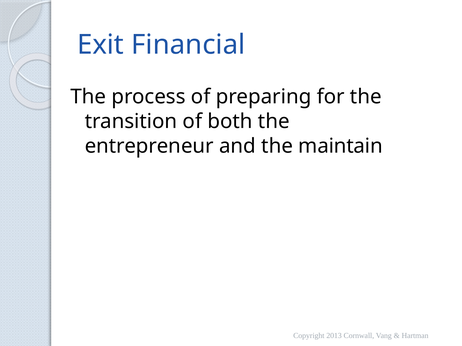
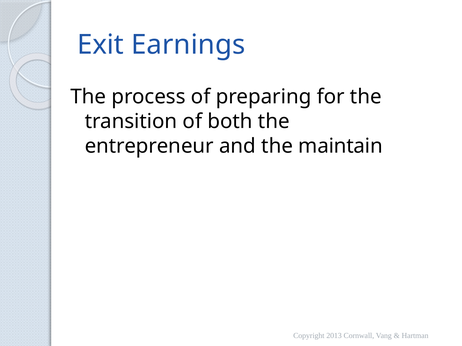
Financial: Financial -> Earnings
